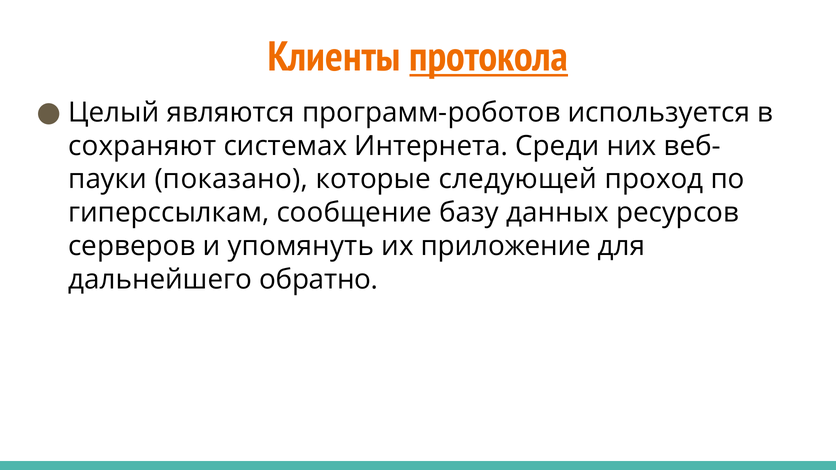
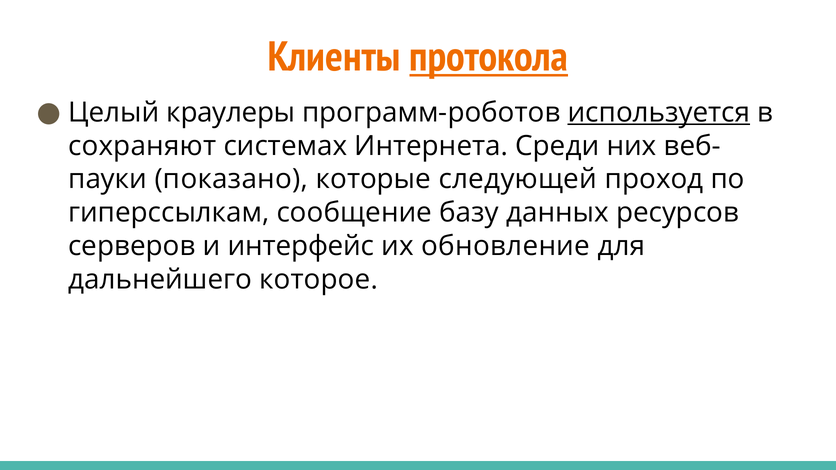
являются: являются -> краулеры
используется underline: none -> present
упомянуть: упомянуть -> интерфейс
приложение: приложение -> обновление
обратно: обратно -> которое
